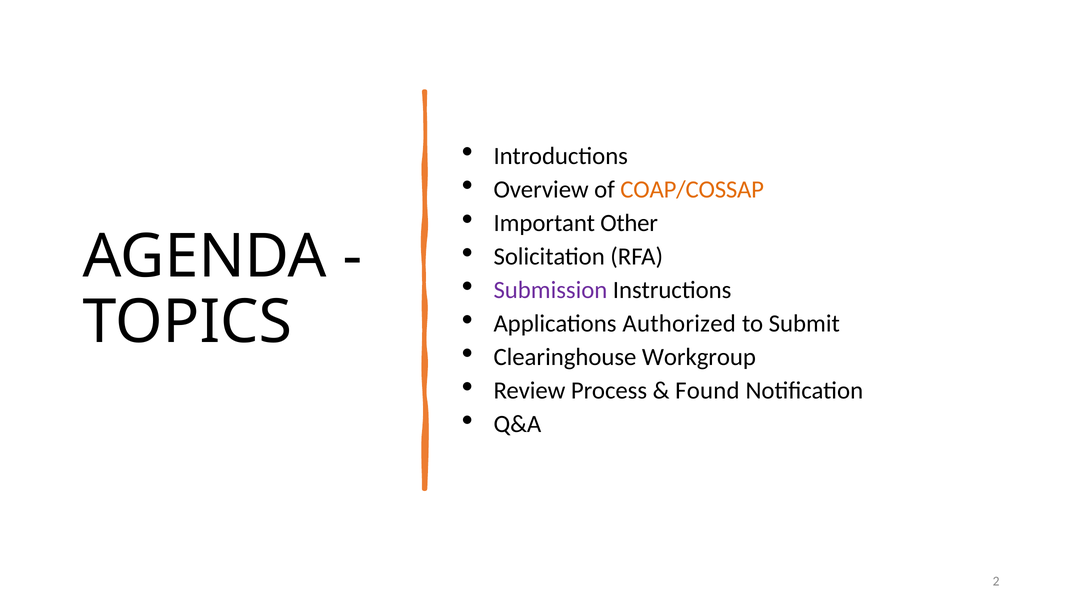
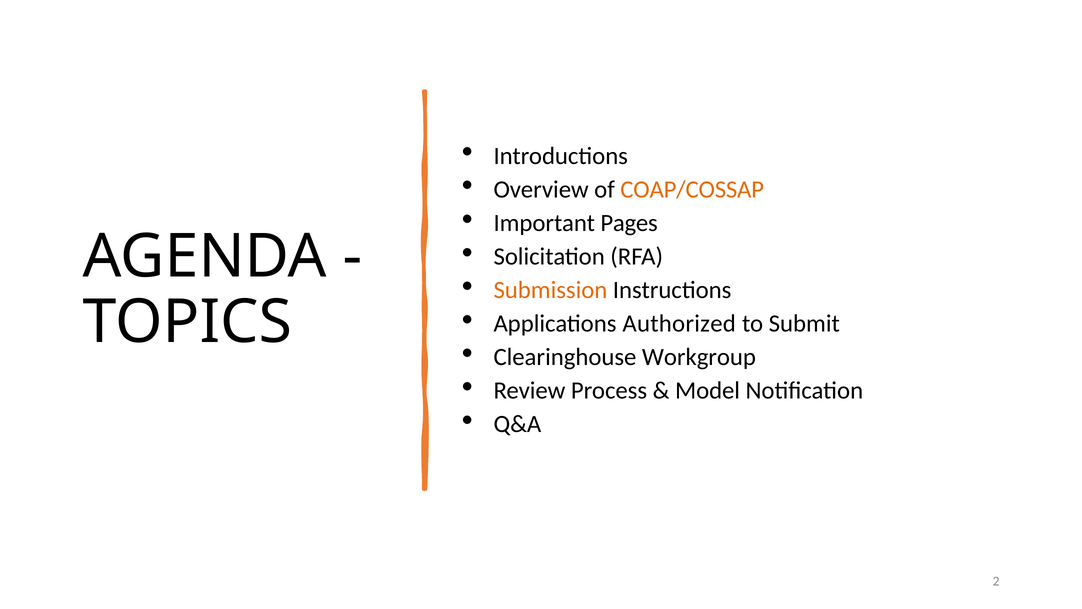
Other: Other -> Pages
Submission colour: purple -> orange
Found: Found -> Model
